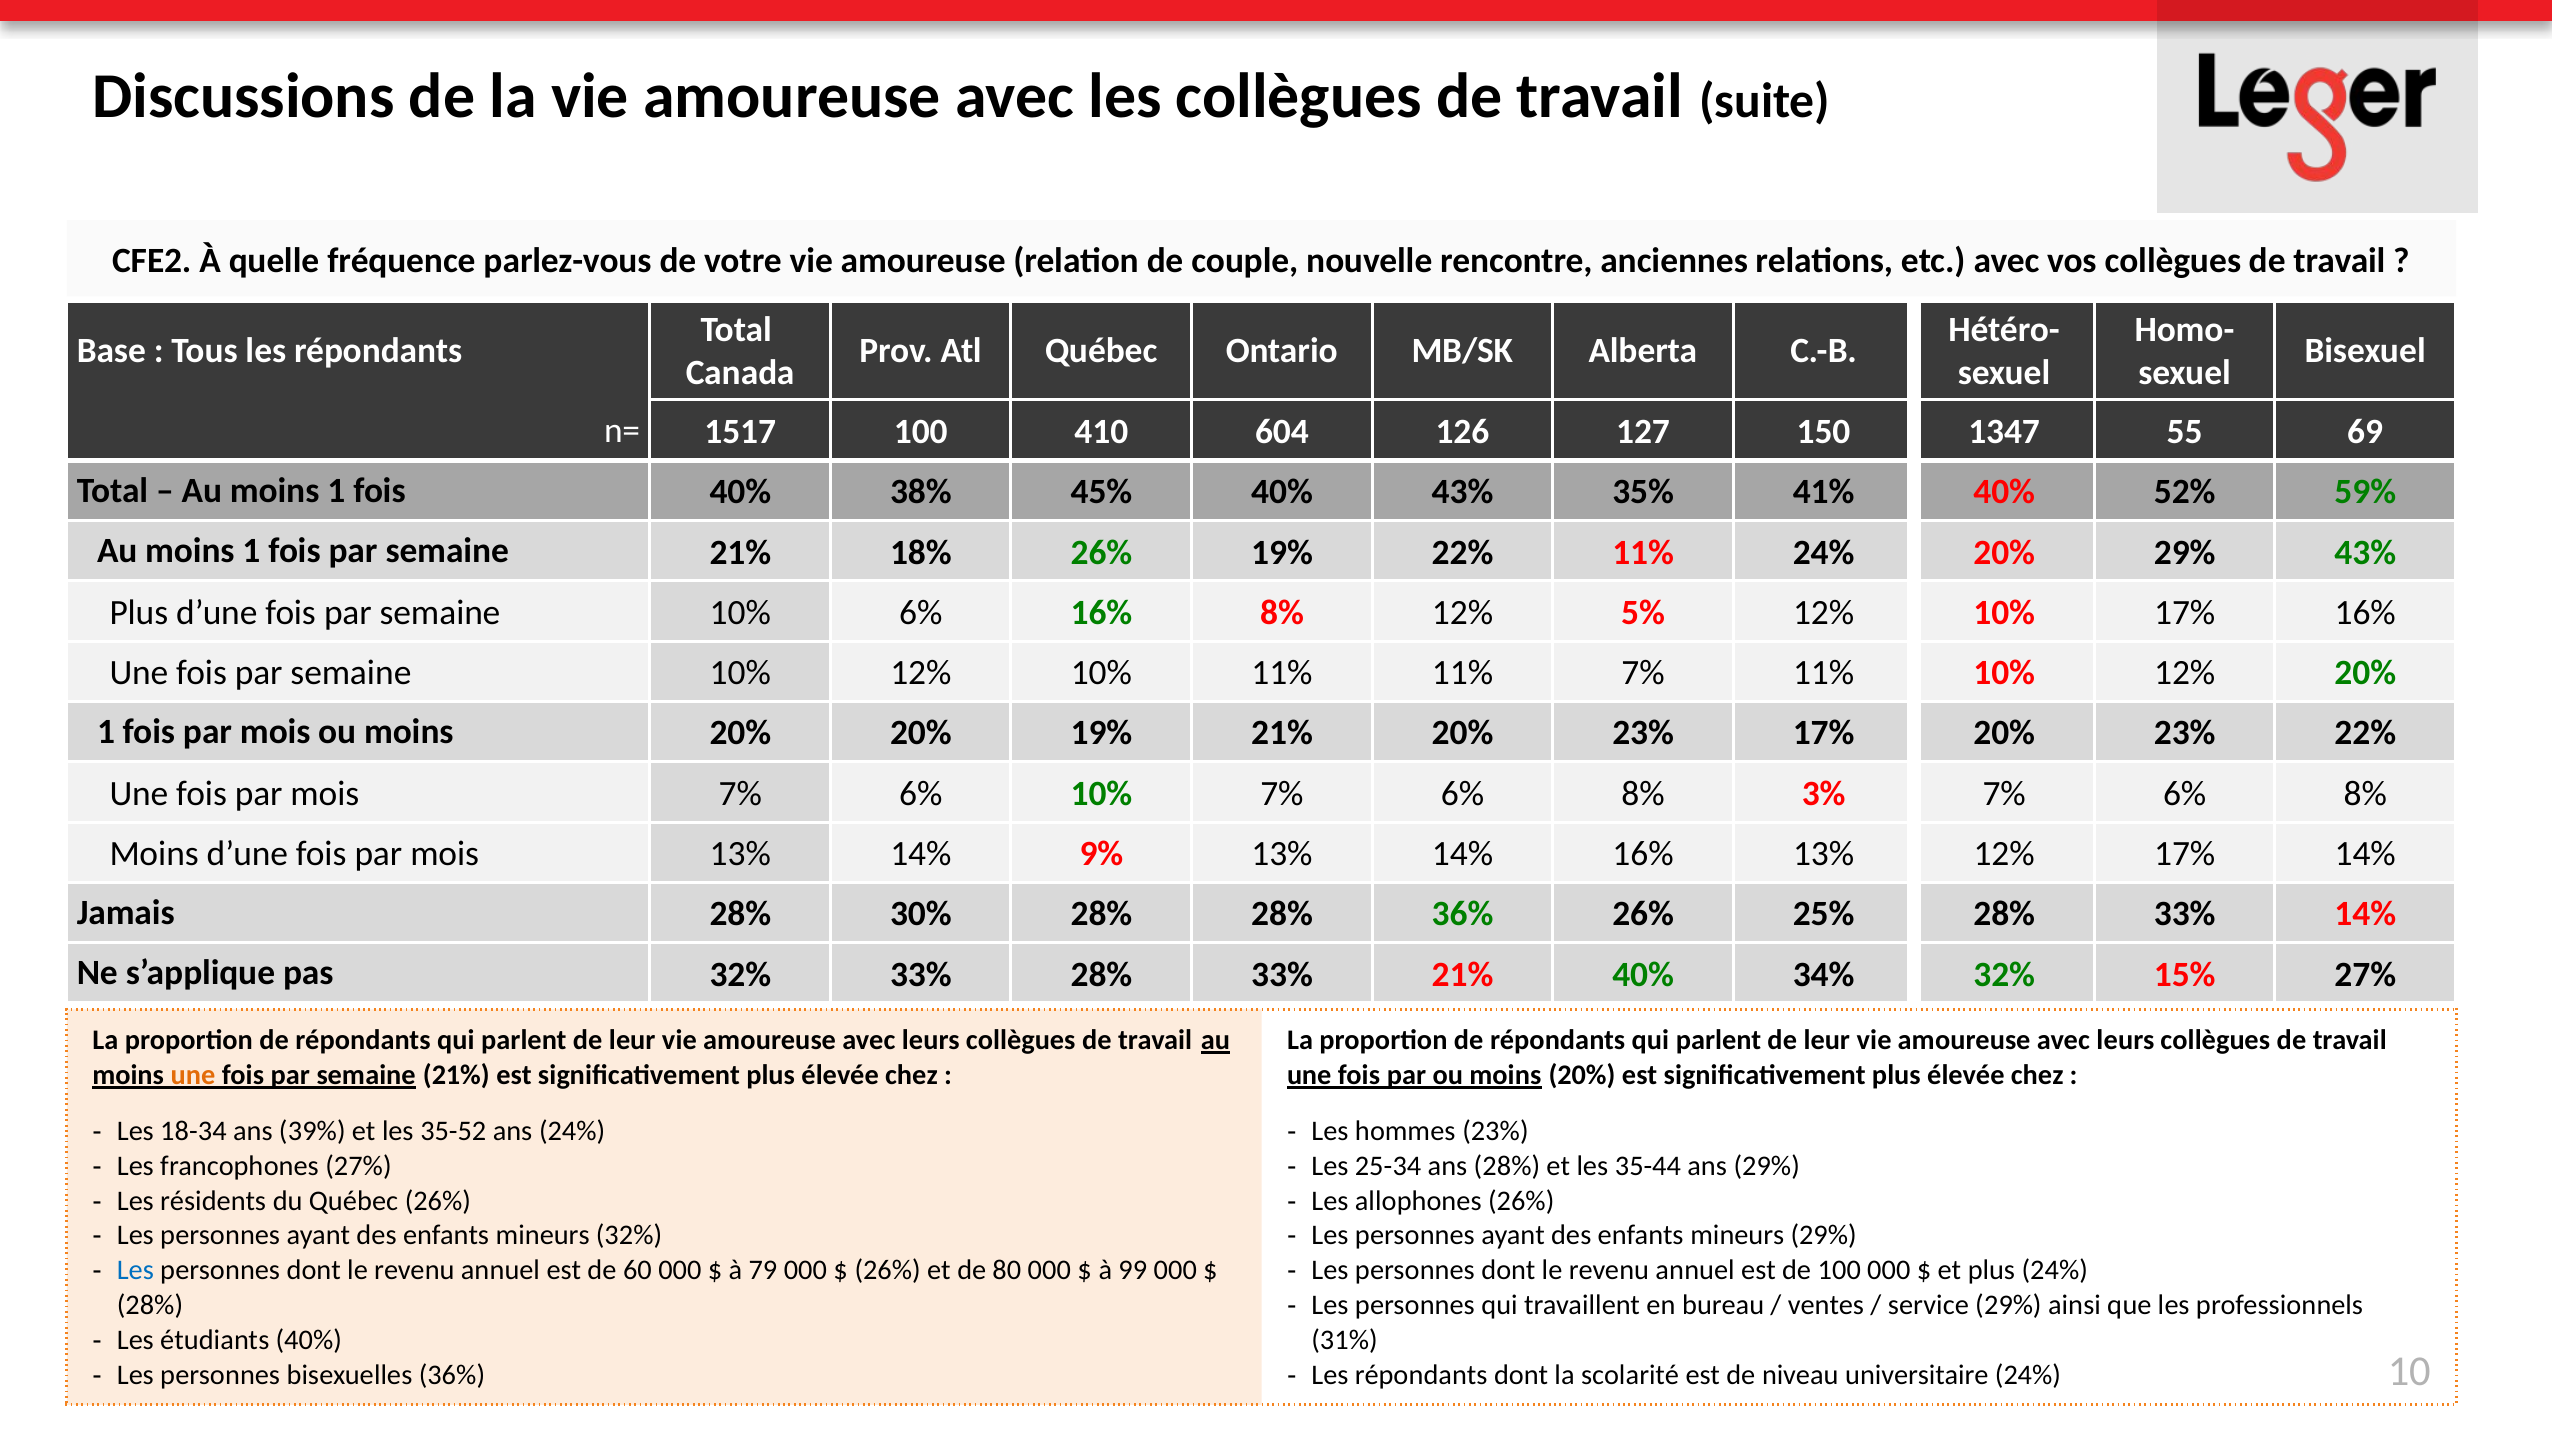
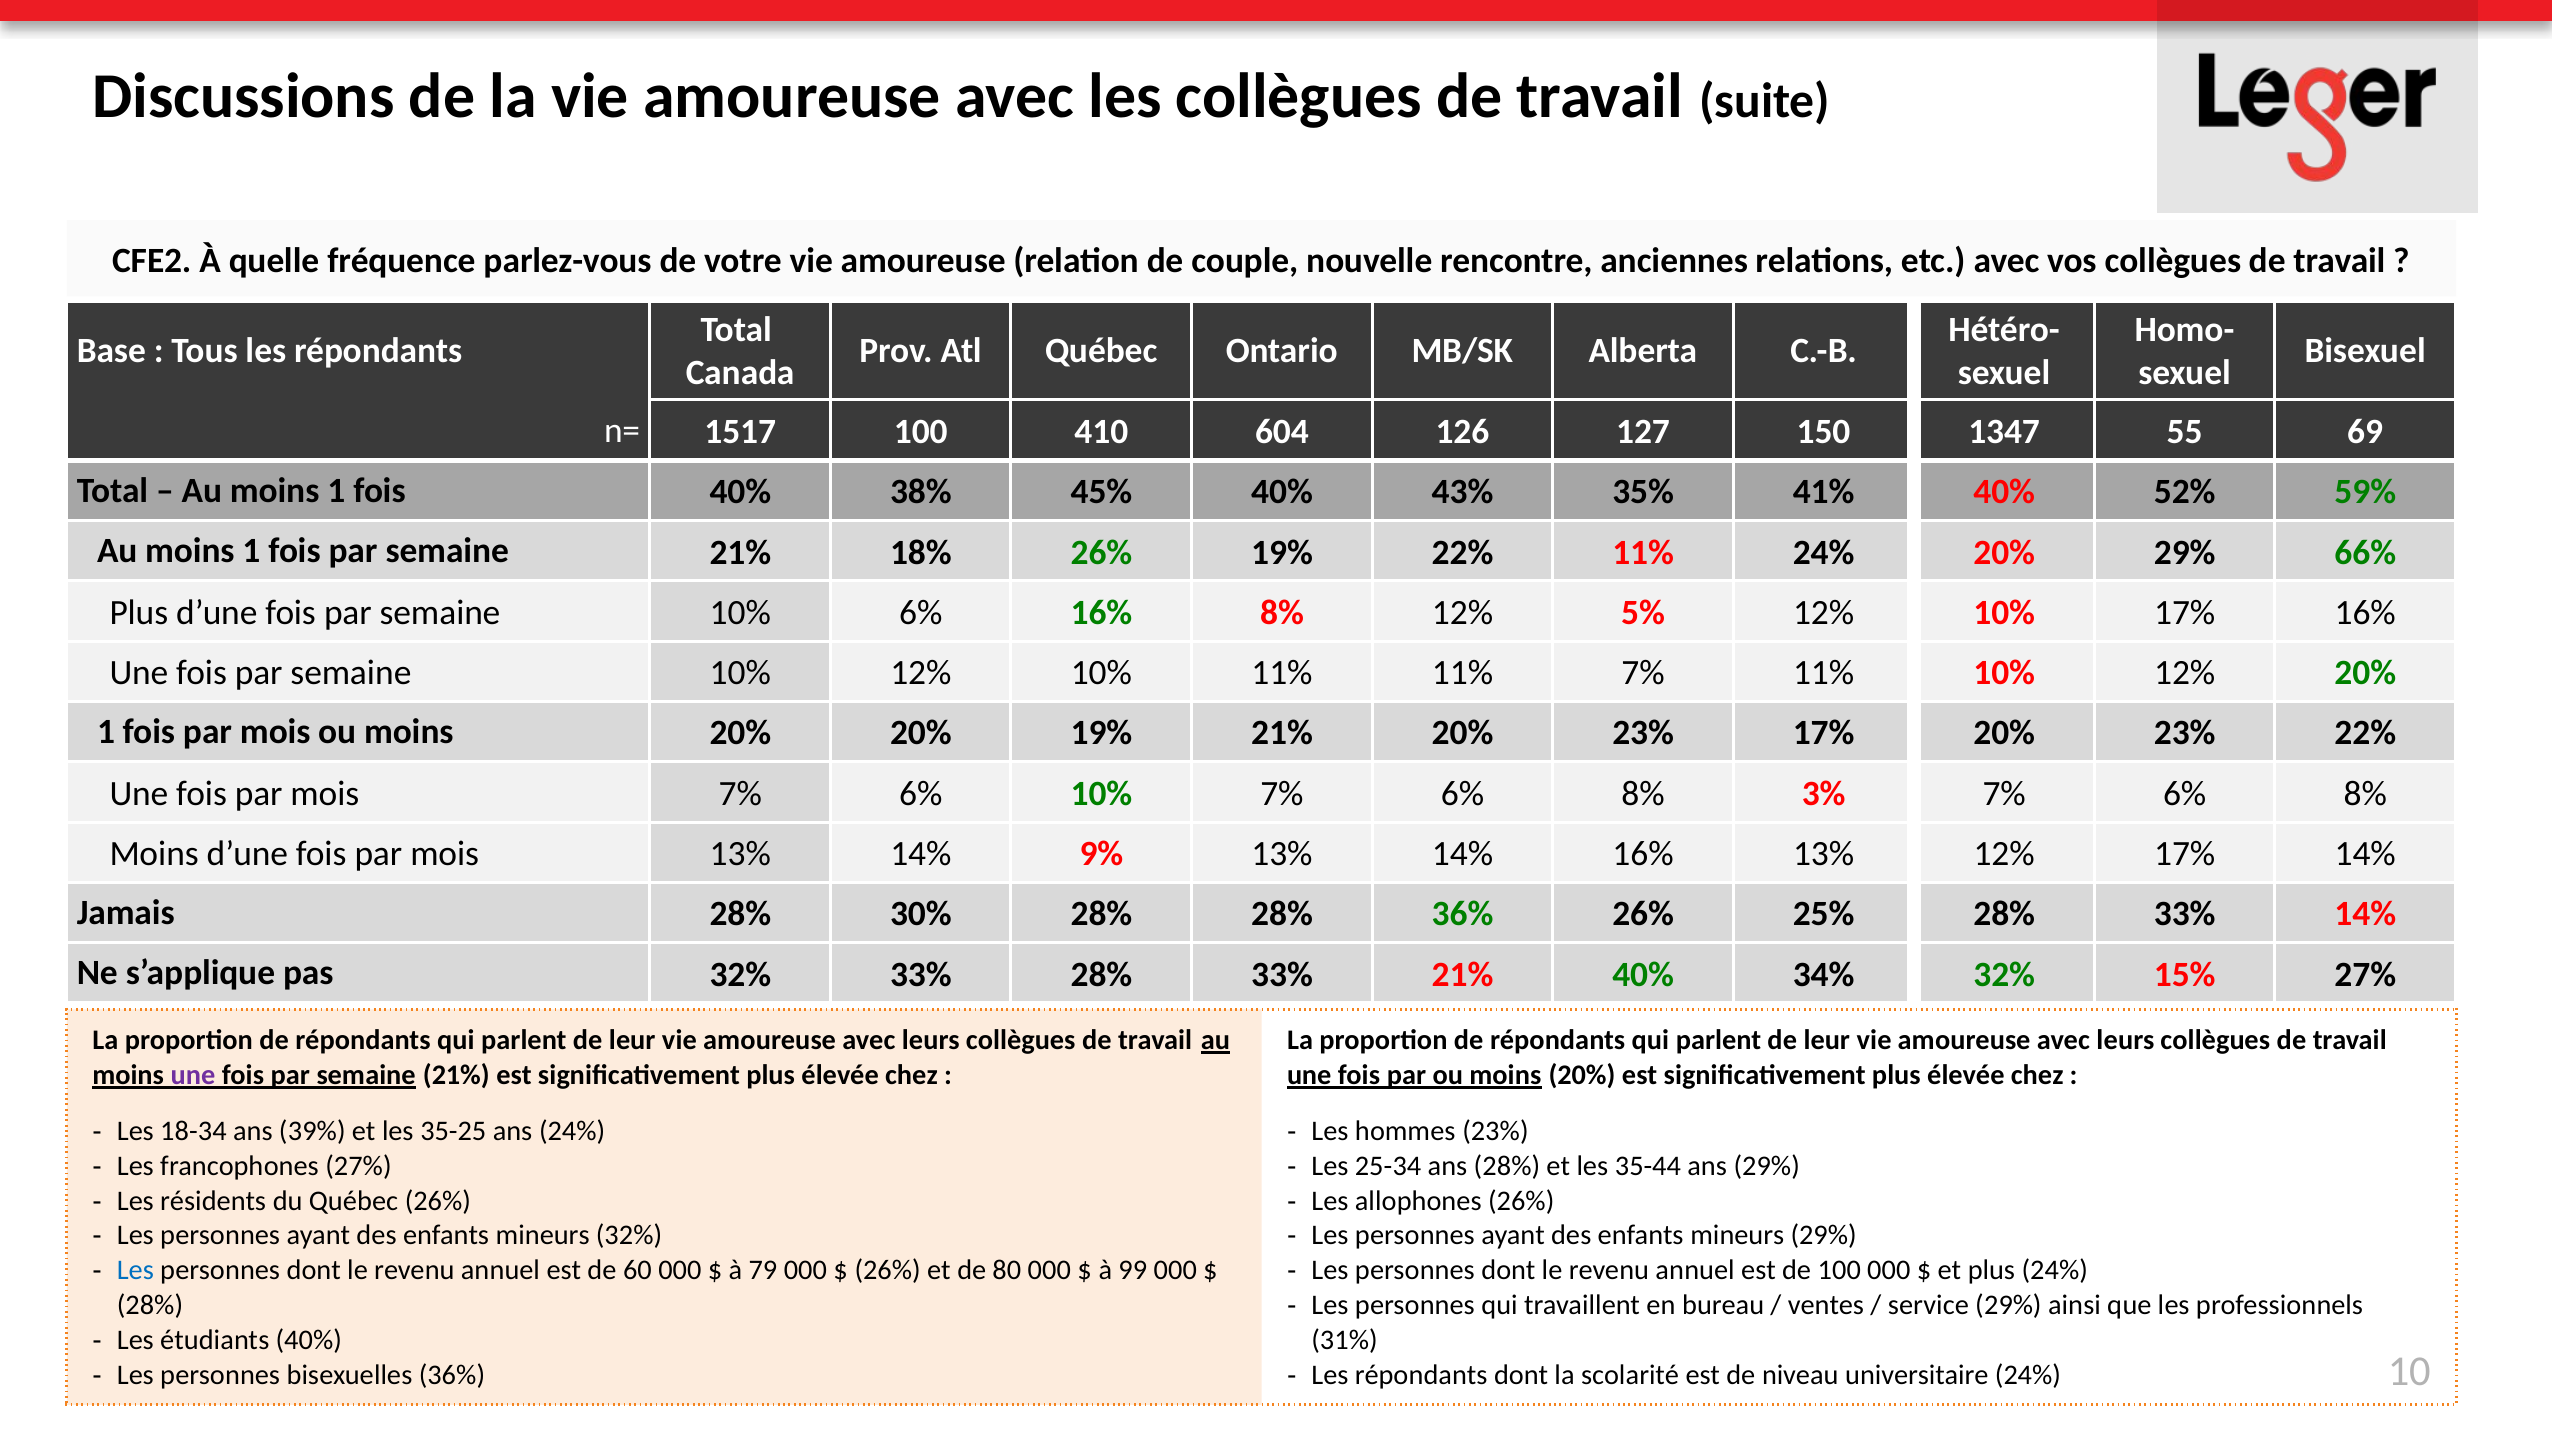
29% 43%: 43% -> 66%
une at (193, 1074) colour: orange -> purple
35-52: 35-52 -> 35-25
